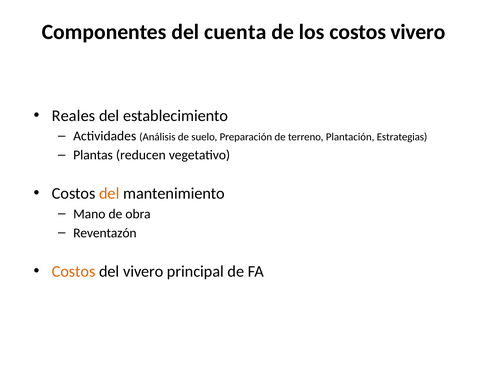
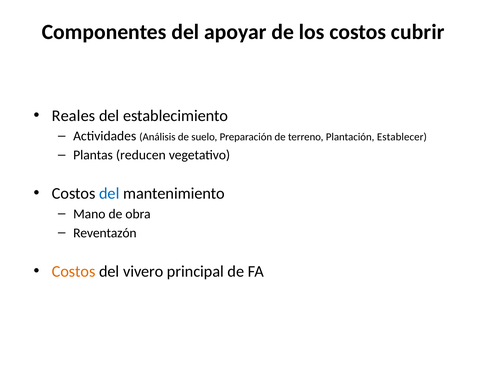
cuenta: cuenta -> apoyar
costos vivero: vivero -> cubrir
Estrategias: Estrategias -> Establecer
del at (109, 193) colour: orange -> blue
